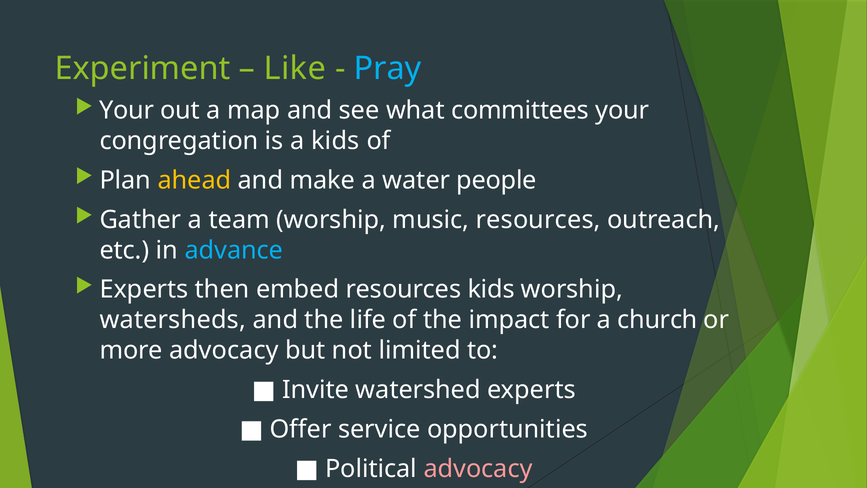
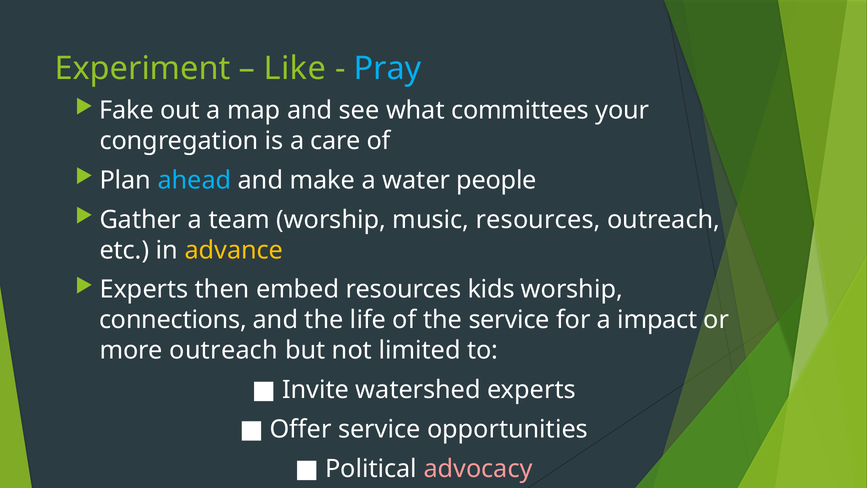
Your at (127, 111): Your -> Fake
a kids: kids -> care
ahead colour: yellow -> light blue
advance colour: light blue -> yellow
watersheds: watersheds -> connections
the impact: impact -> service
church: church -> impact
more advocacy: advocacy -> outreach
